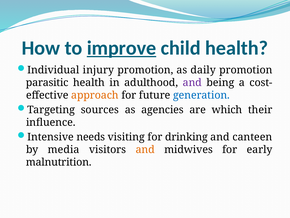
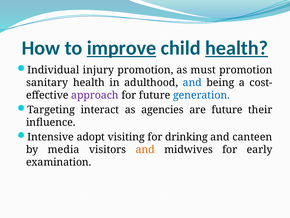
health at (237, 48) underline: none -> present
daily: daily -> must
parasitic: parasitic -> sanitary
and at (192, 82) colour: purple -> blue
approach colour: orange -> purple
sources: sources -> interact
are which: which -> future
needs: needs -> adopt
malnutrition: malnutrition -> examination
